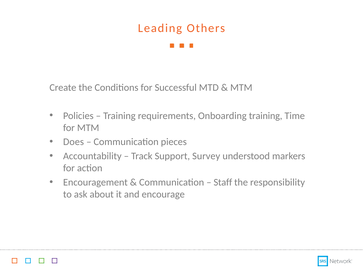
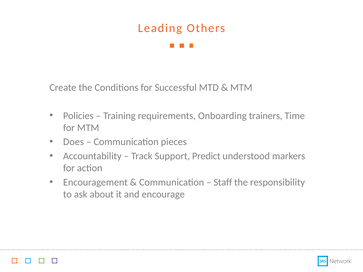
Onboarding training: training -> trainers
Survey: Survey -> Predict
